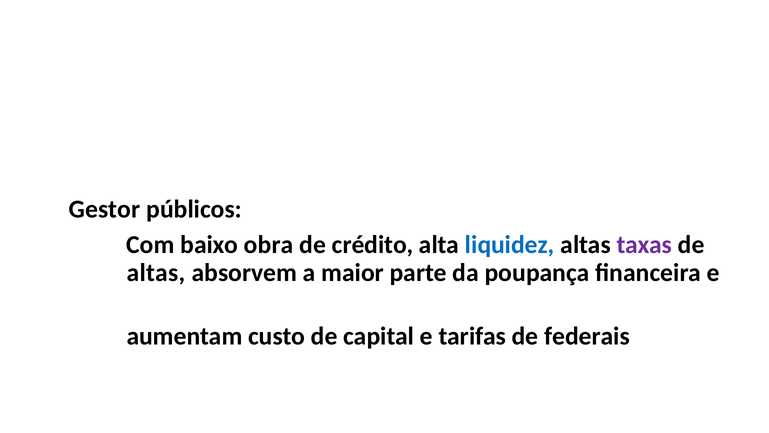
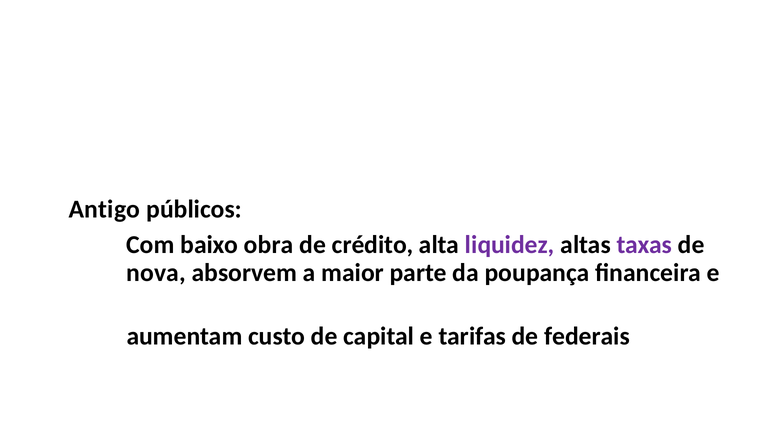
Gestor: Gestor -> Antigo
liquidez colour: blue -> purple
altas at (156, 272): altas -> nova
